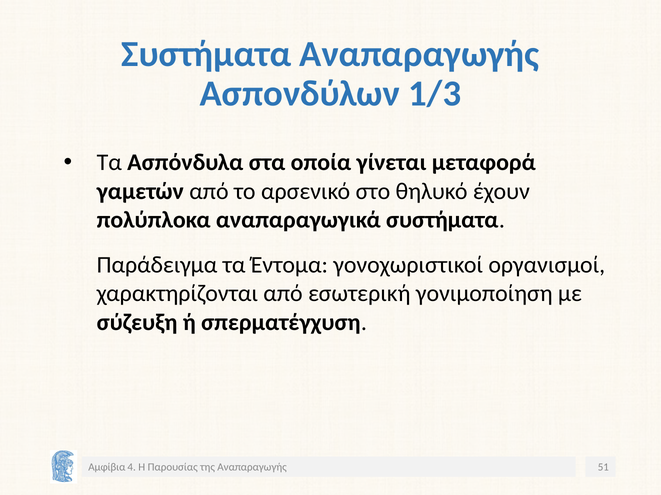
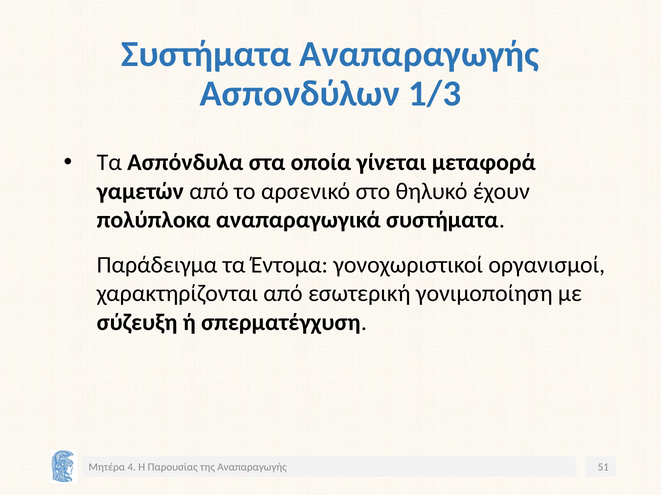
Αμφίβια: Αμφίβια -> Μητέρα
